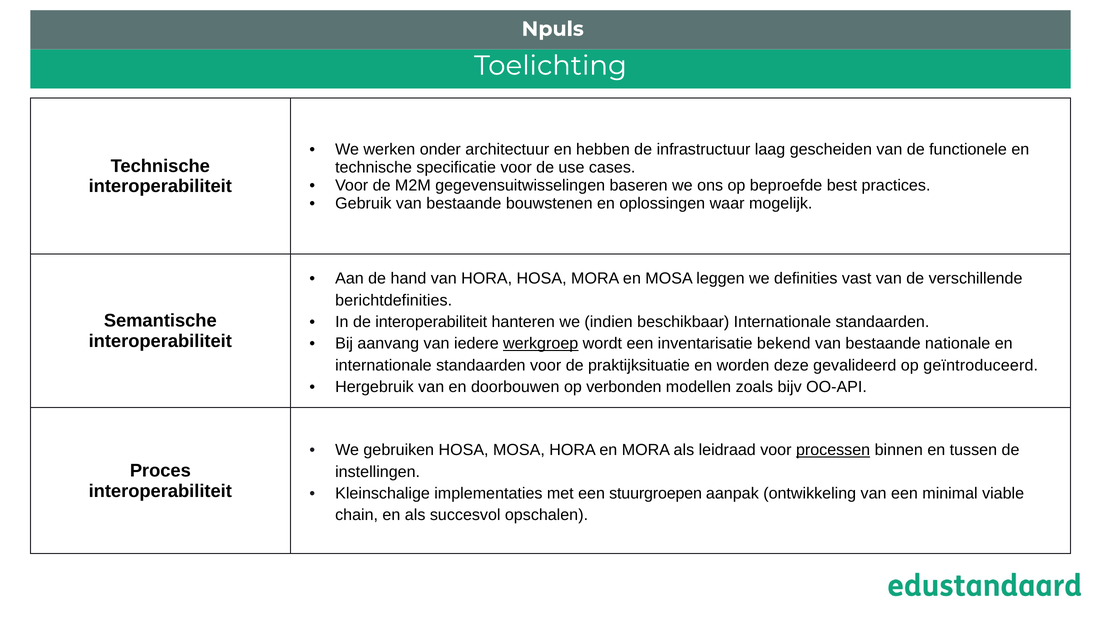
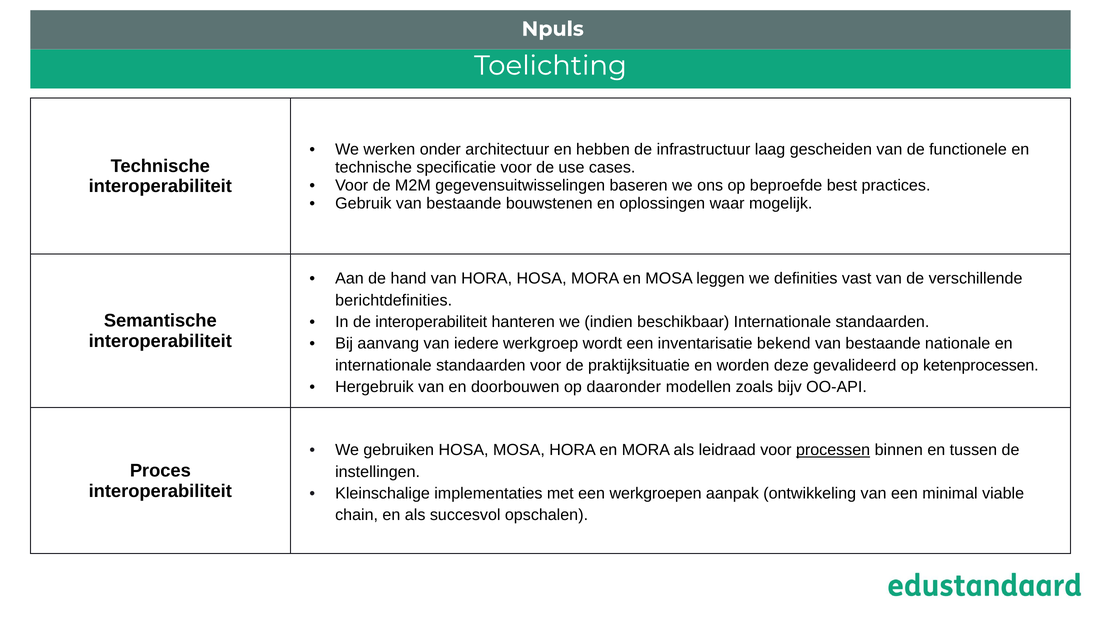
werkgroep underline: present -> none
geïntroduceerd: geïntroduceerd -> ketenprocessen
verbonden: verbonden -> daaronder
stuurgroepen: stuurgroepen -> werkgroepen
